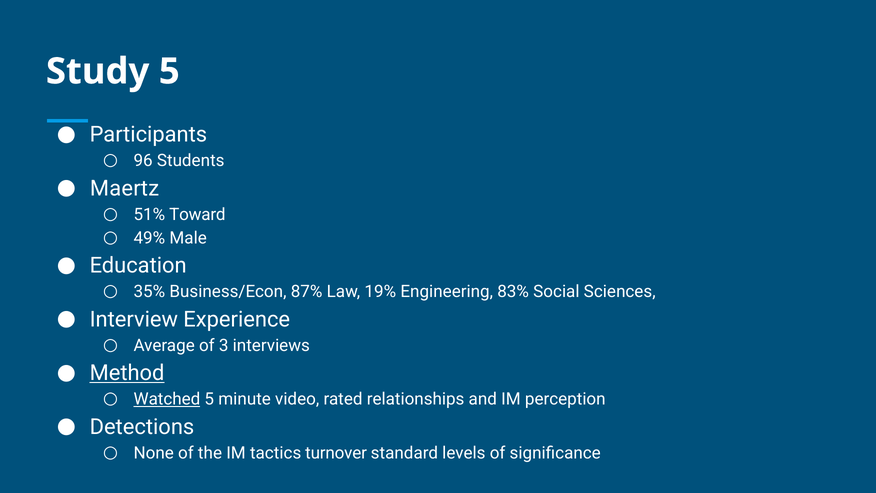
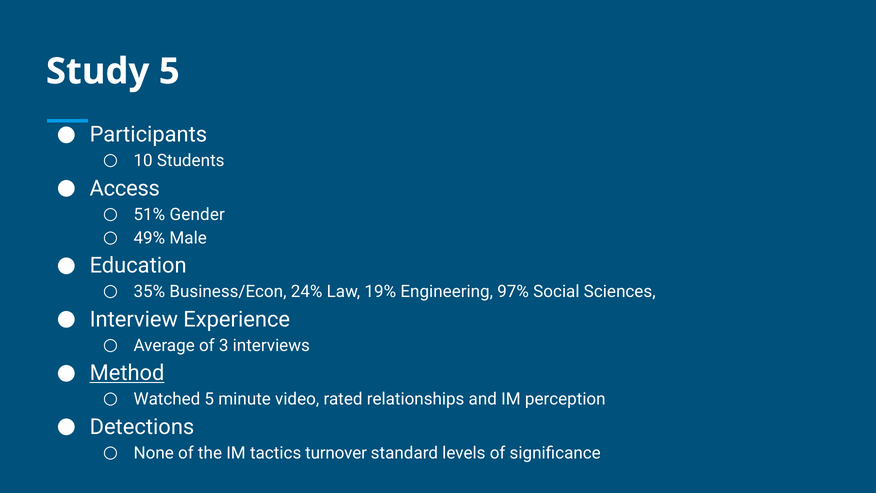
96: 96 -> 10
Maertz: Maertz -> Access
Toward: Toward -> Gender
87%: 87% -> 24%
83%: 83% -> 97%
Watched underline: present -> none
